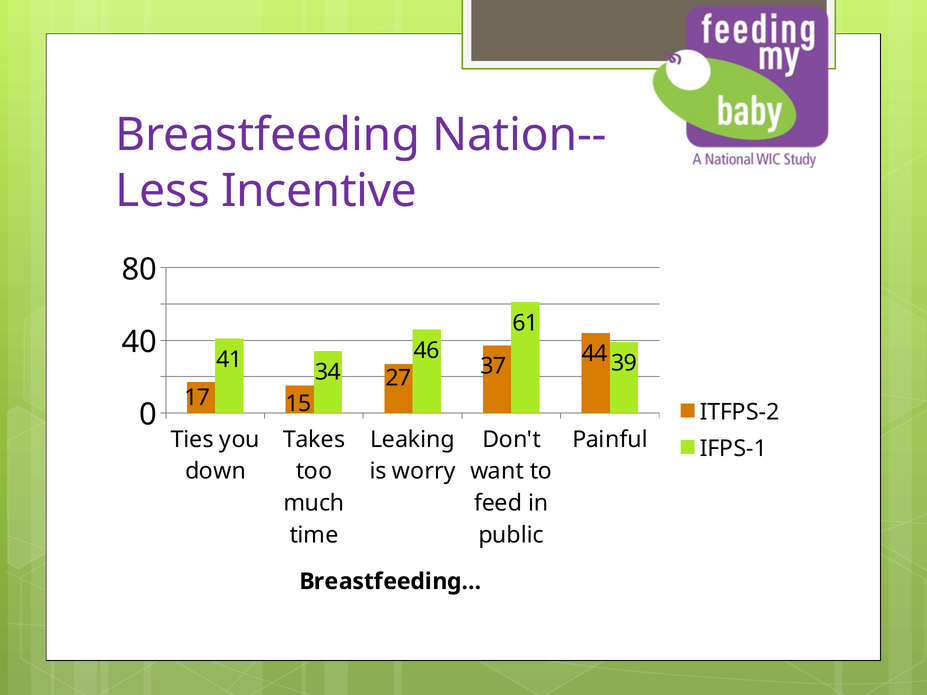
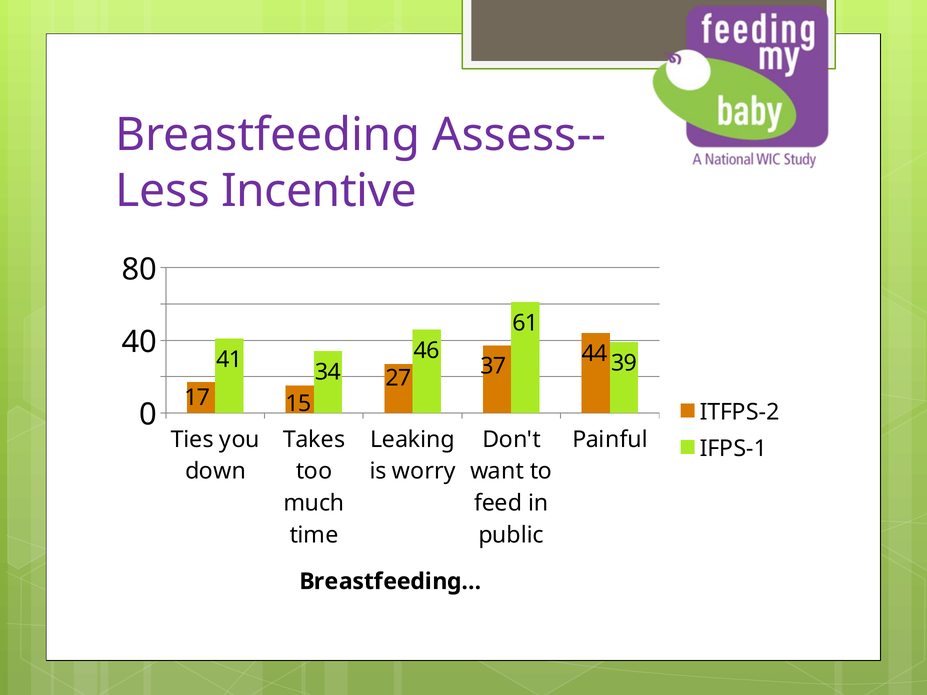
Nation--: Nation-- -> Assess--
